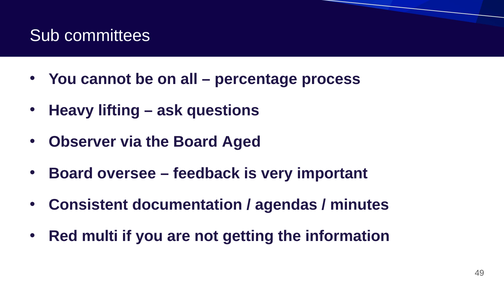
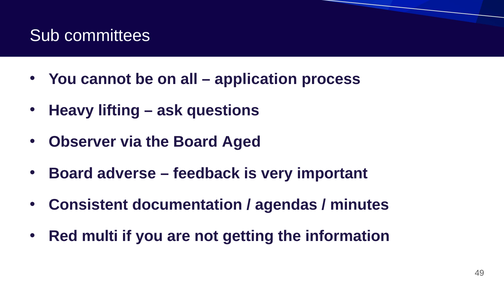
percentage: percentage -> application
oversee: oversee -> adverse
